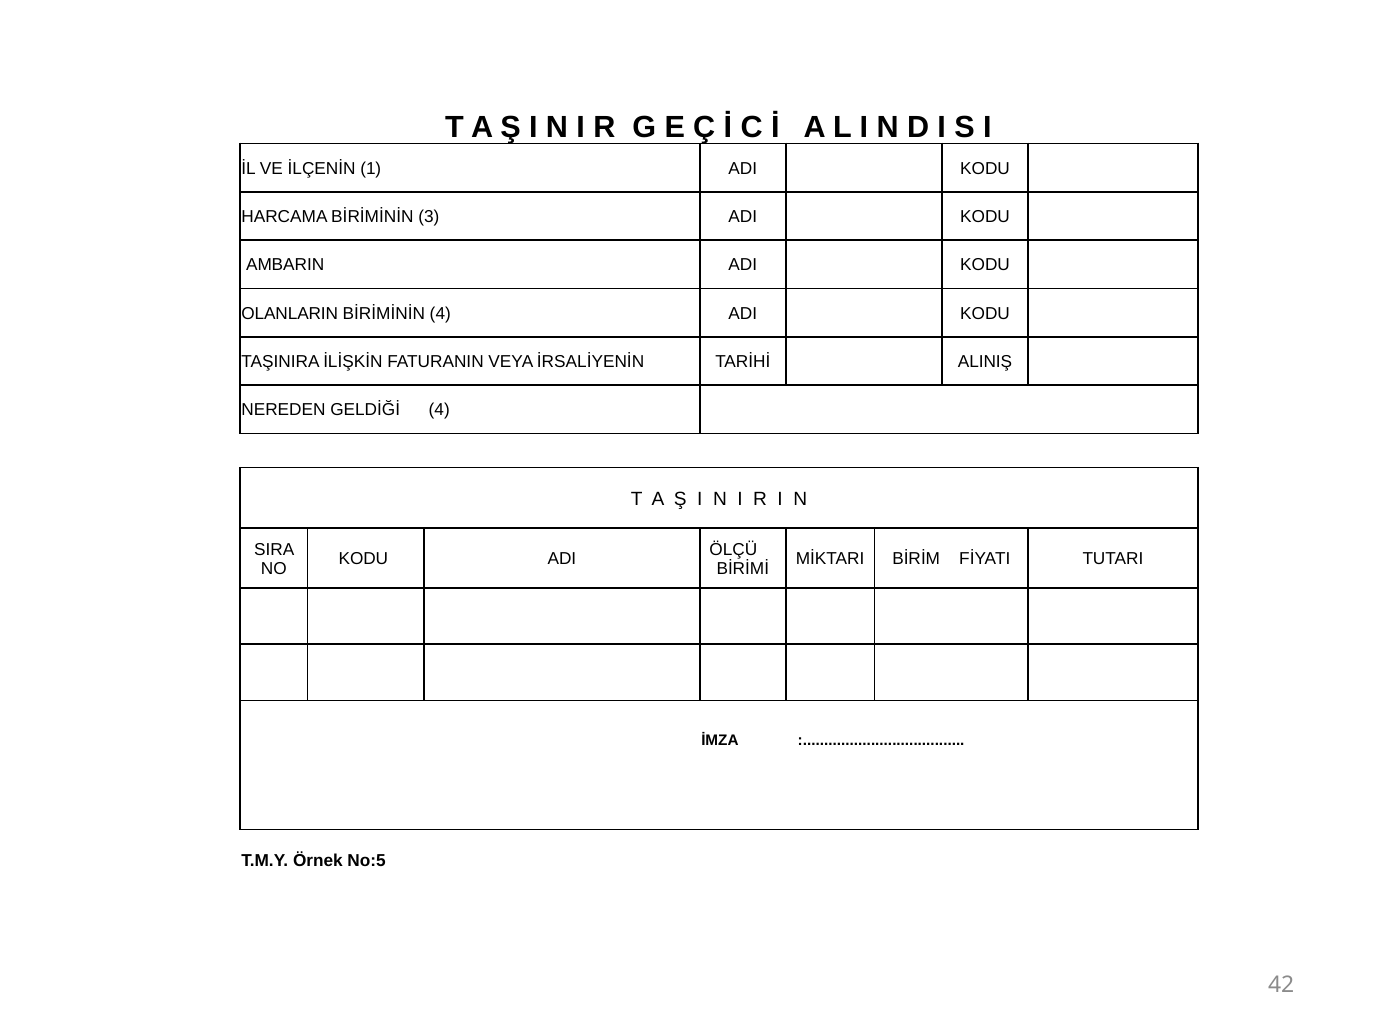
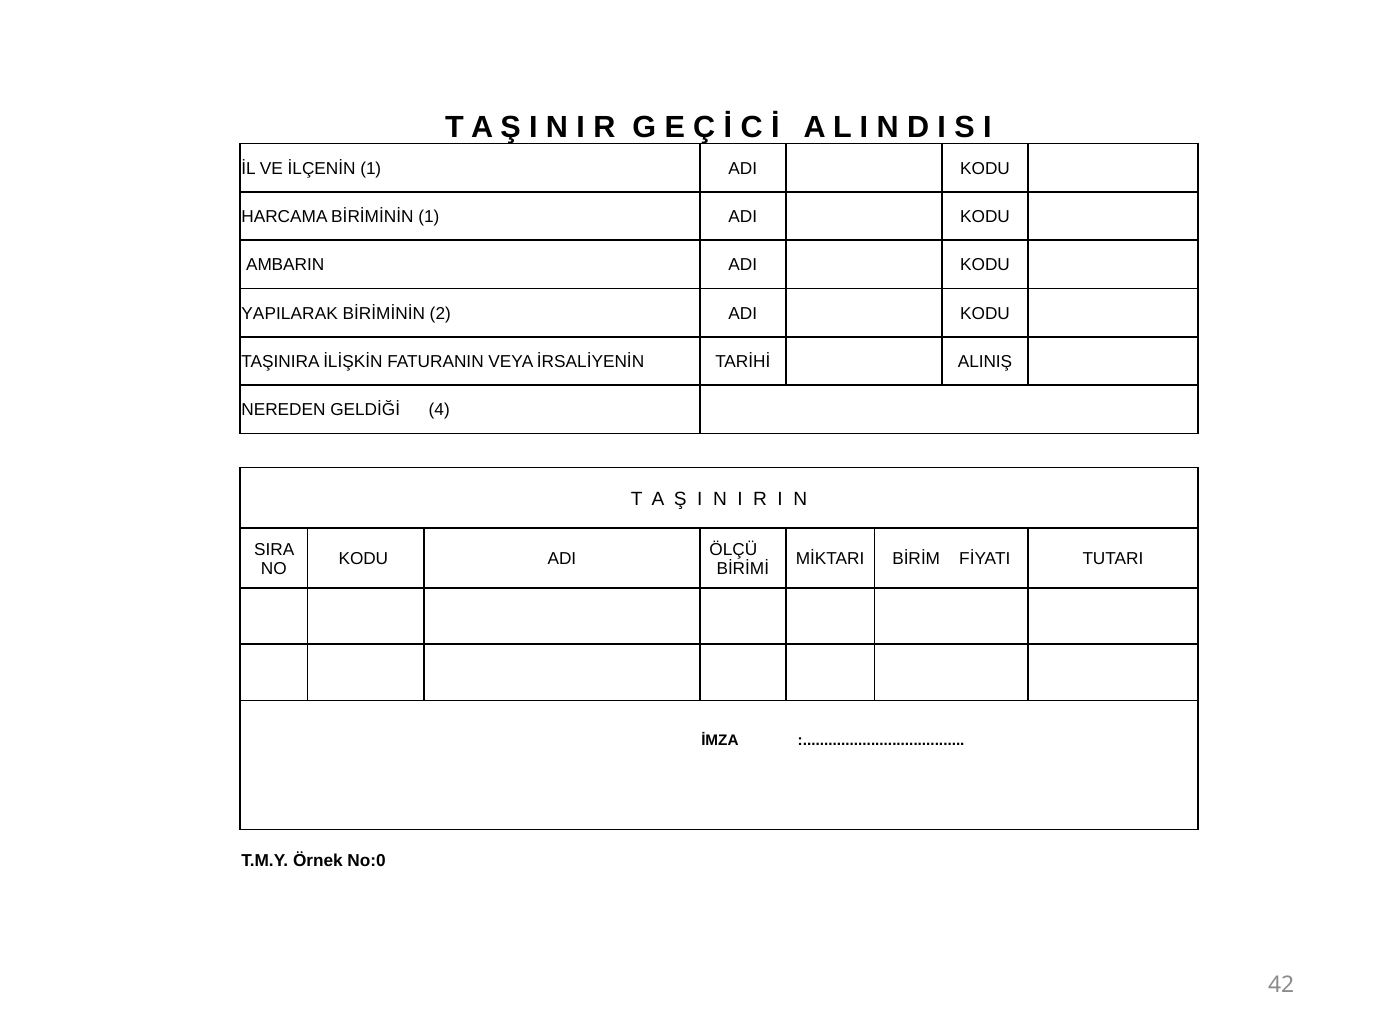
BİRİMİNİN 3: 3 -> 1
OLANLARIN: OLANLARIN -> YAPILARAK
BİRİMİNİN 4: 4 -> 2
No:5: No:5 -> No:0
